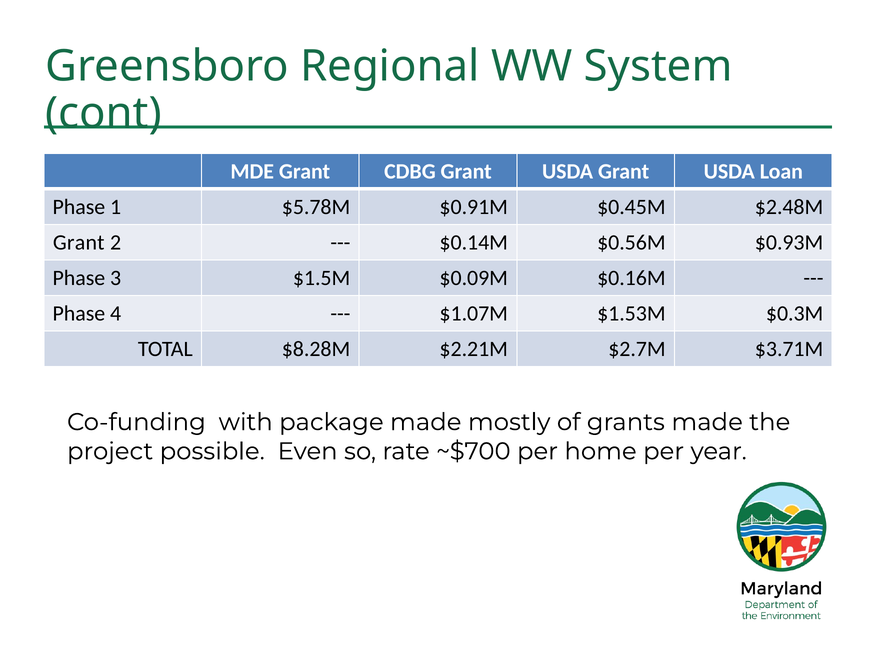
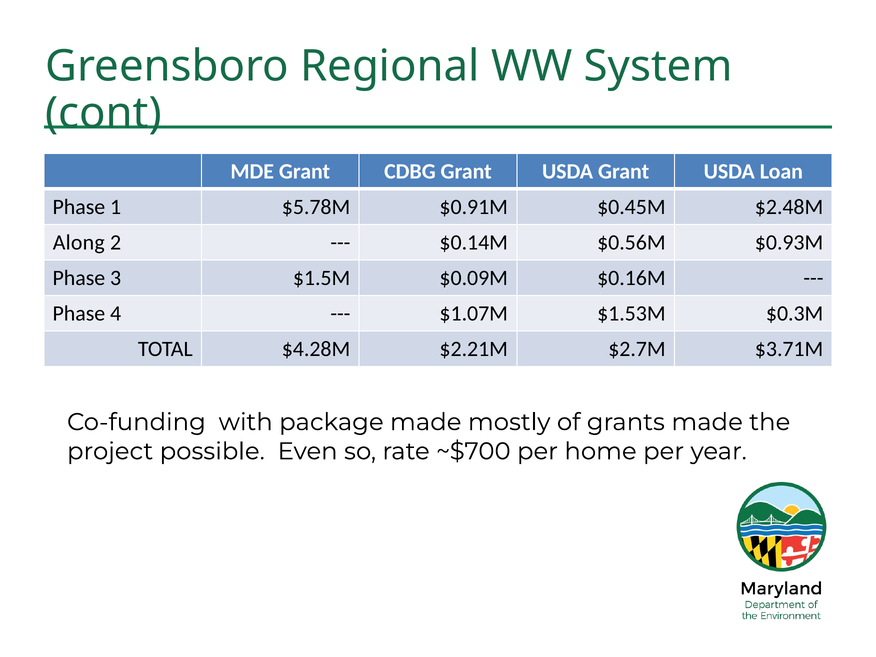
Grant at (79, 242): Grant -> Along
$8.28M: $8.28M -> $4.28M
